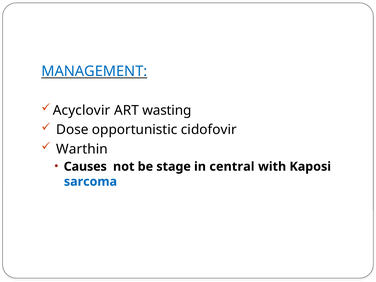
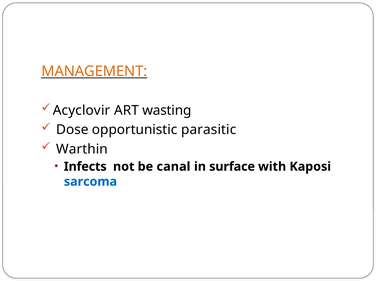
MANAGEMENT colour: blue -> orange
cidofovir: cidofovir -> parasitic
Causes: Causes -> Infects
stage: stage -> canal
central: central -> surface
